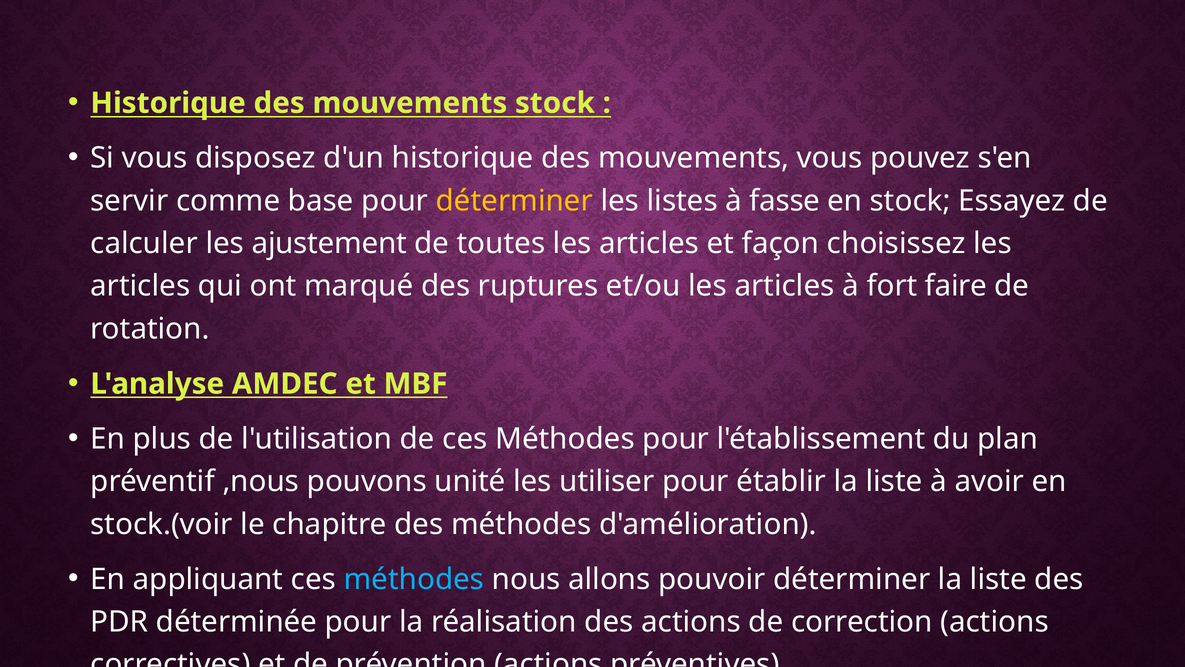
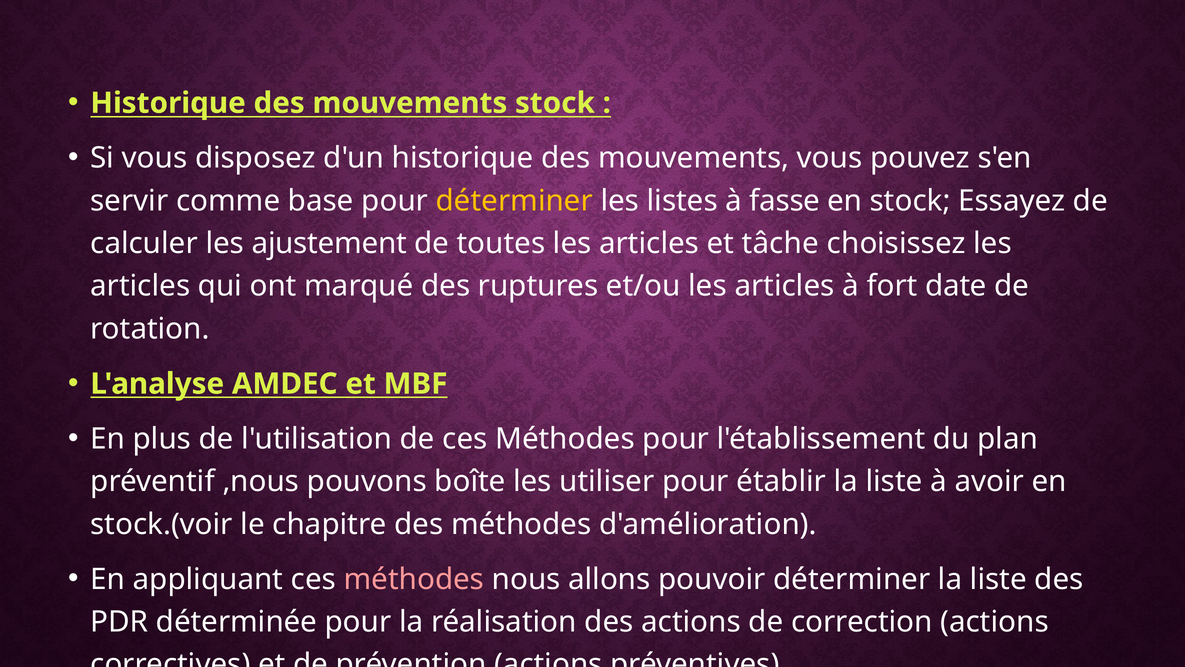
façon: façon -> tâche
faire: faire -> date
unité: unité -> boîte
méthodes at (414, 579) colour: light blue -> pink
